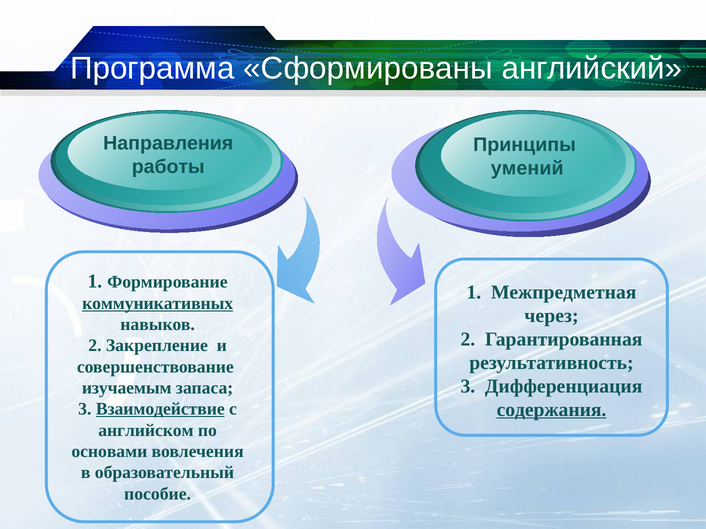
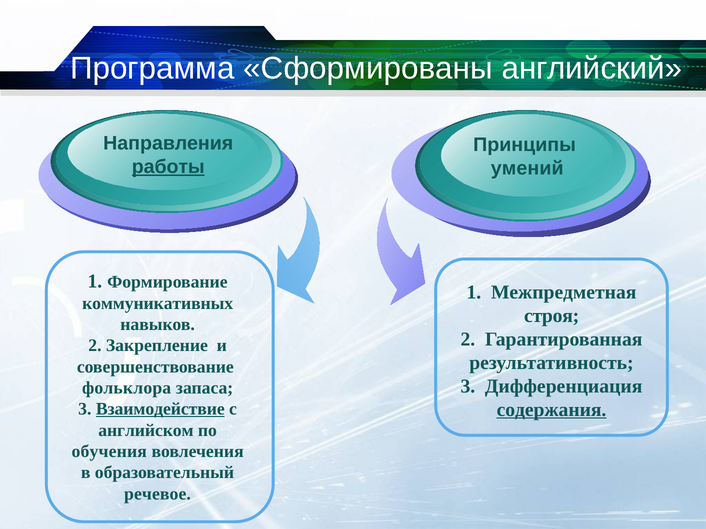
работы underline: none -> present
коммуникативных underline: present -> none
через: через -> строя
изучаемым: изучаемым -> фольклора
основами: основами -> обучения
пособие: пособие -> речевое
